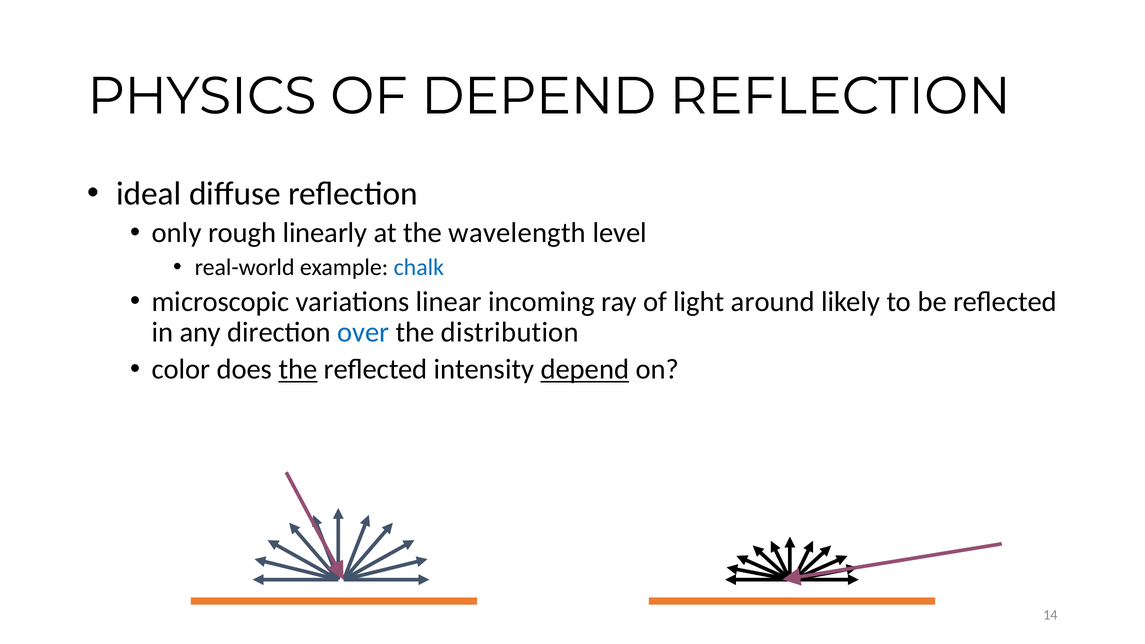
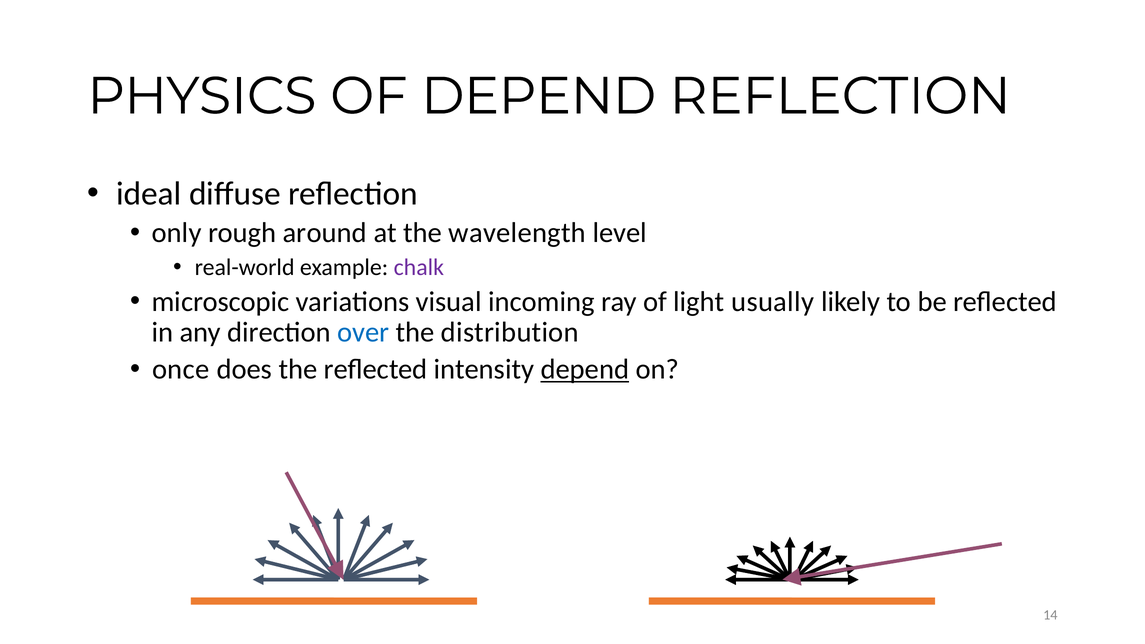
linearly: linearly -> around
chalk colour: blue -> purple
linear: linear -> visual
around: around -> usually
color: color -> once
the at (298, 369) underline: present -> none
